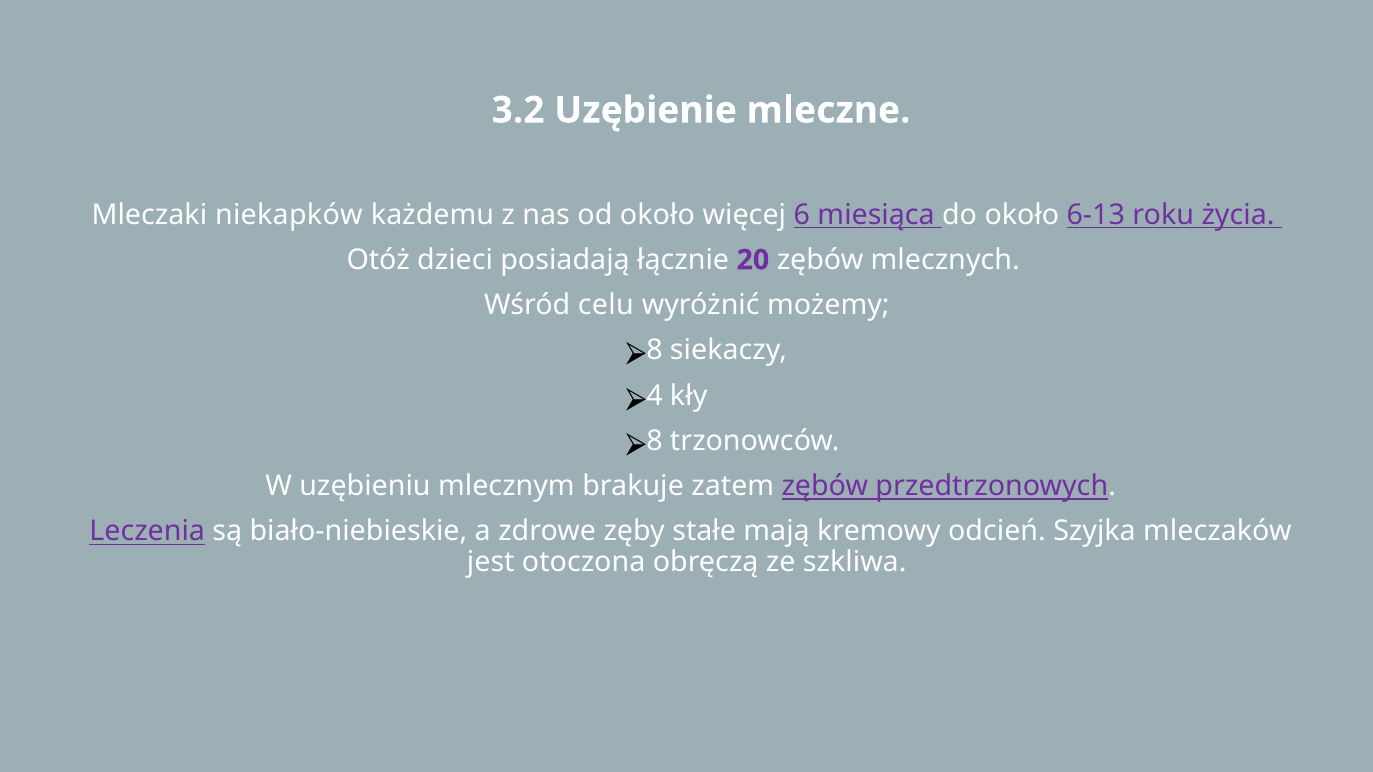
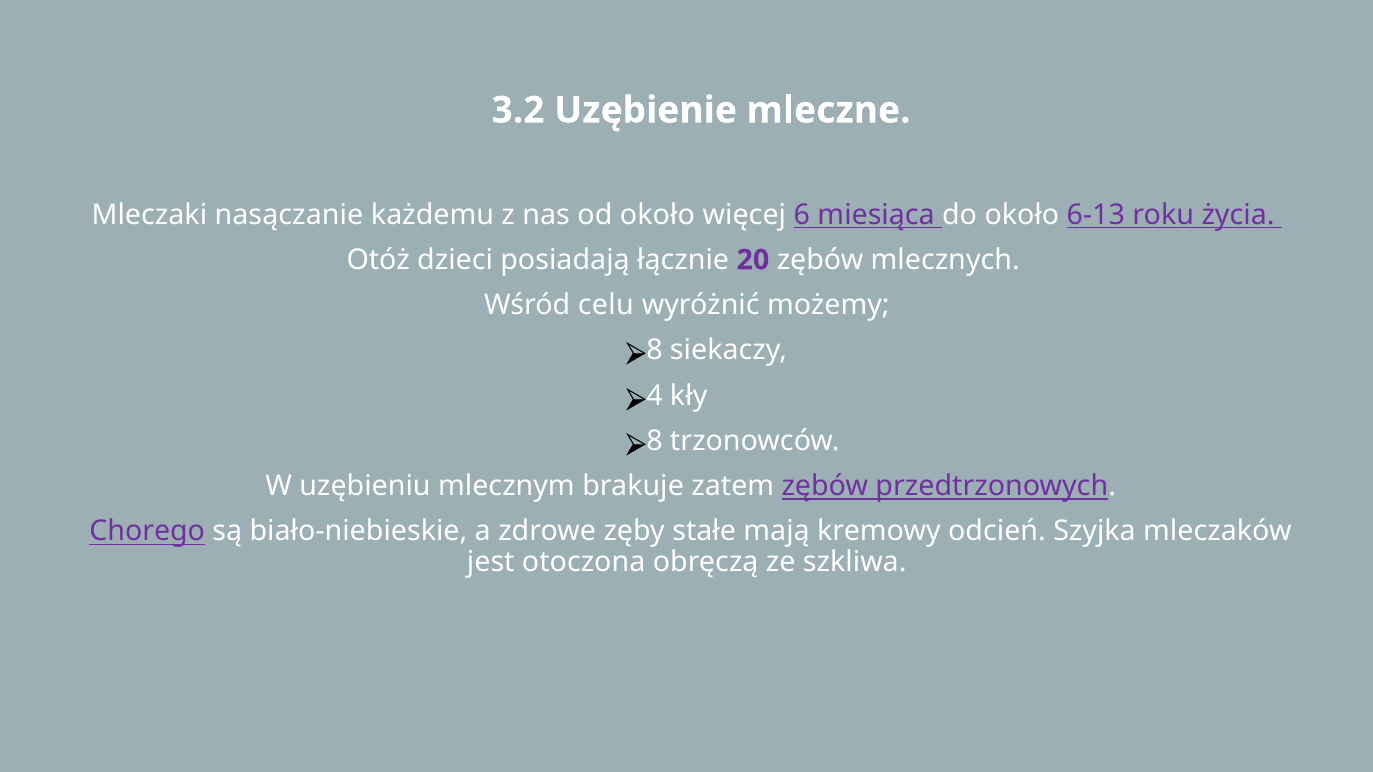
niekapków: niekapków -> nasączanie
Leczenia: Leczenia -> Chorego
